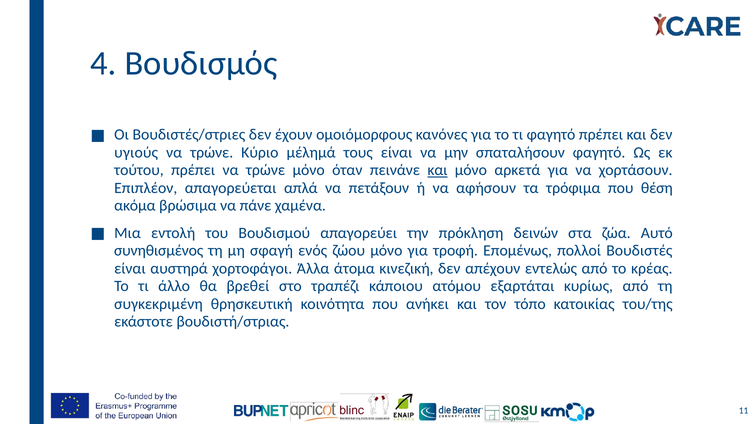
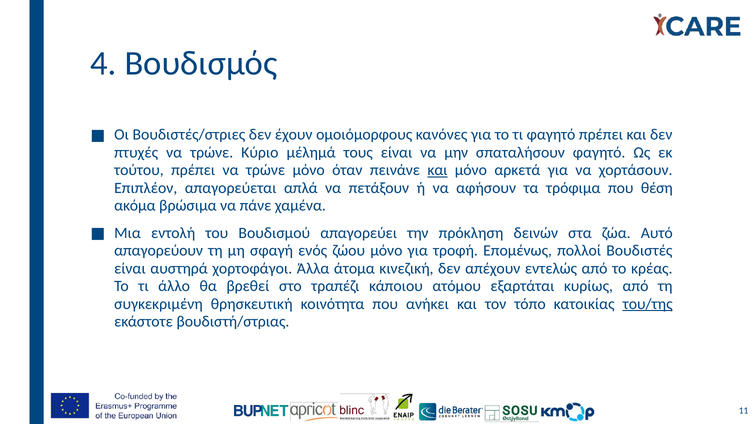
υγιούς: υγιούς -> πτυχές
συνηθισμένος: συνηθισμένος -> απαγορεύουν
του/της underline: none -> present
